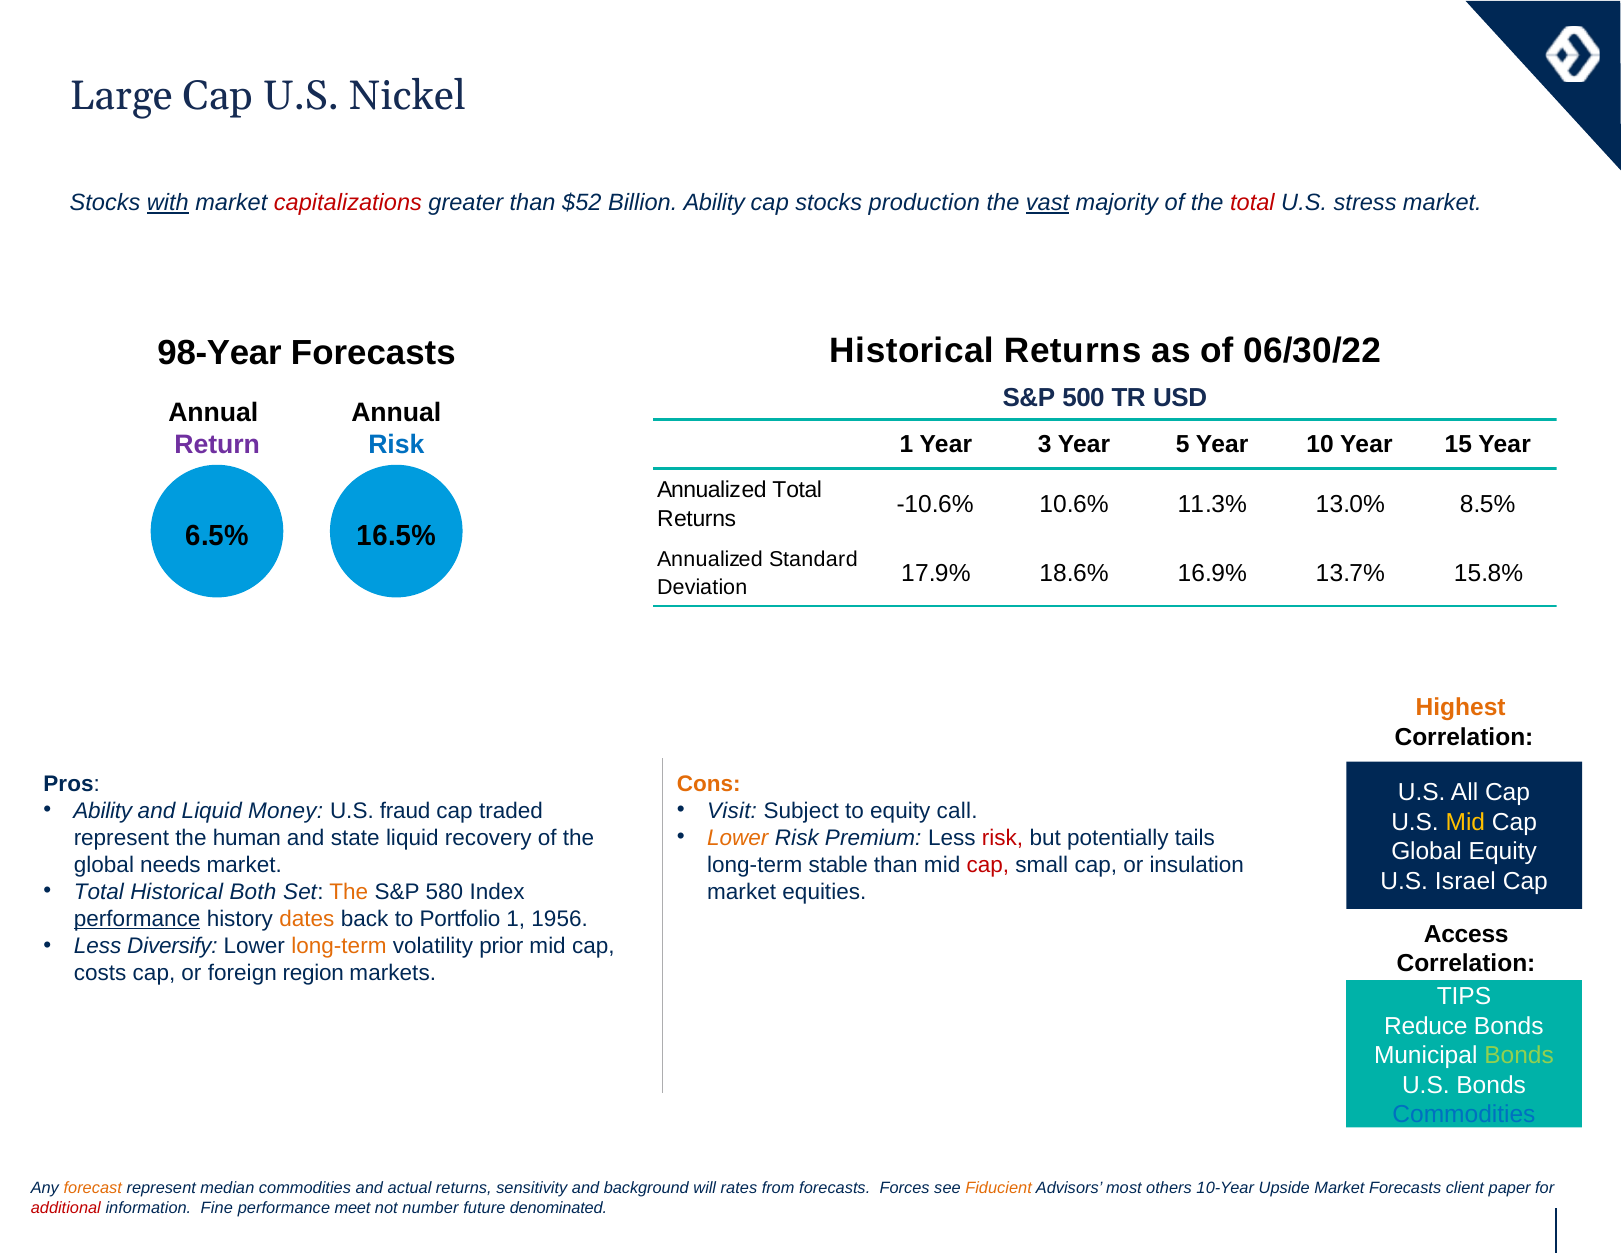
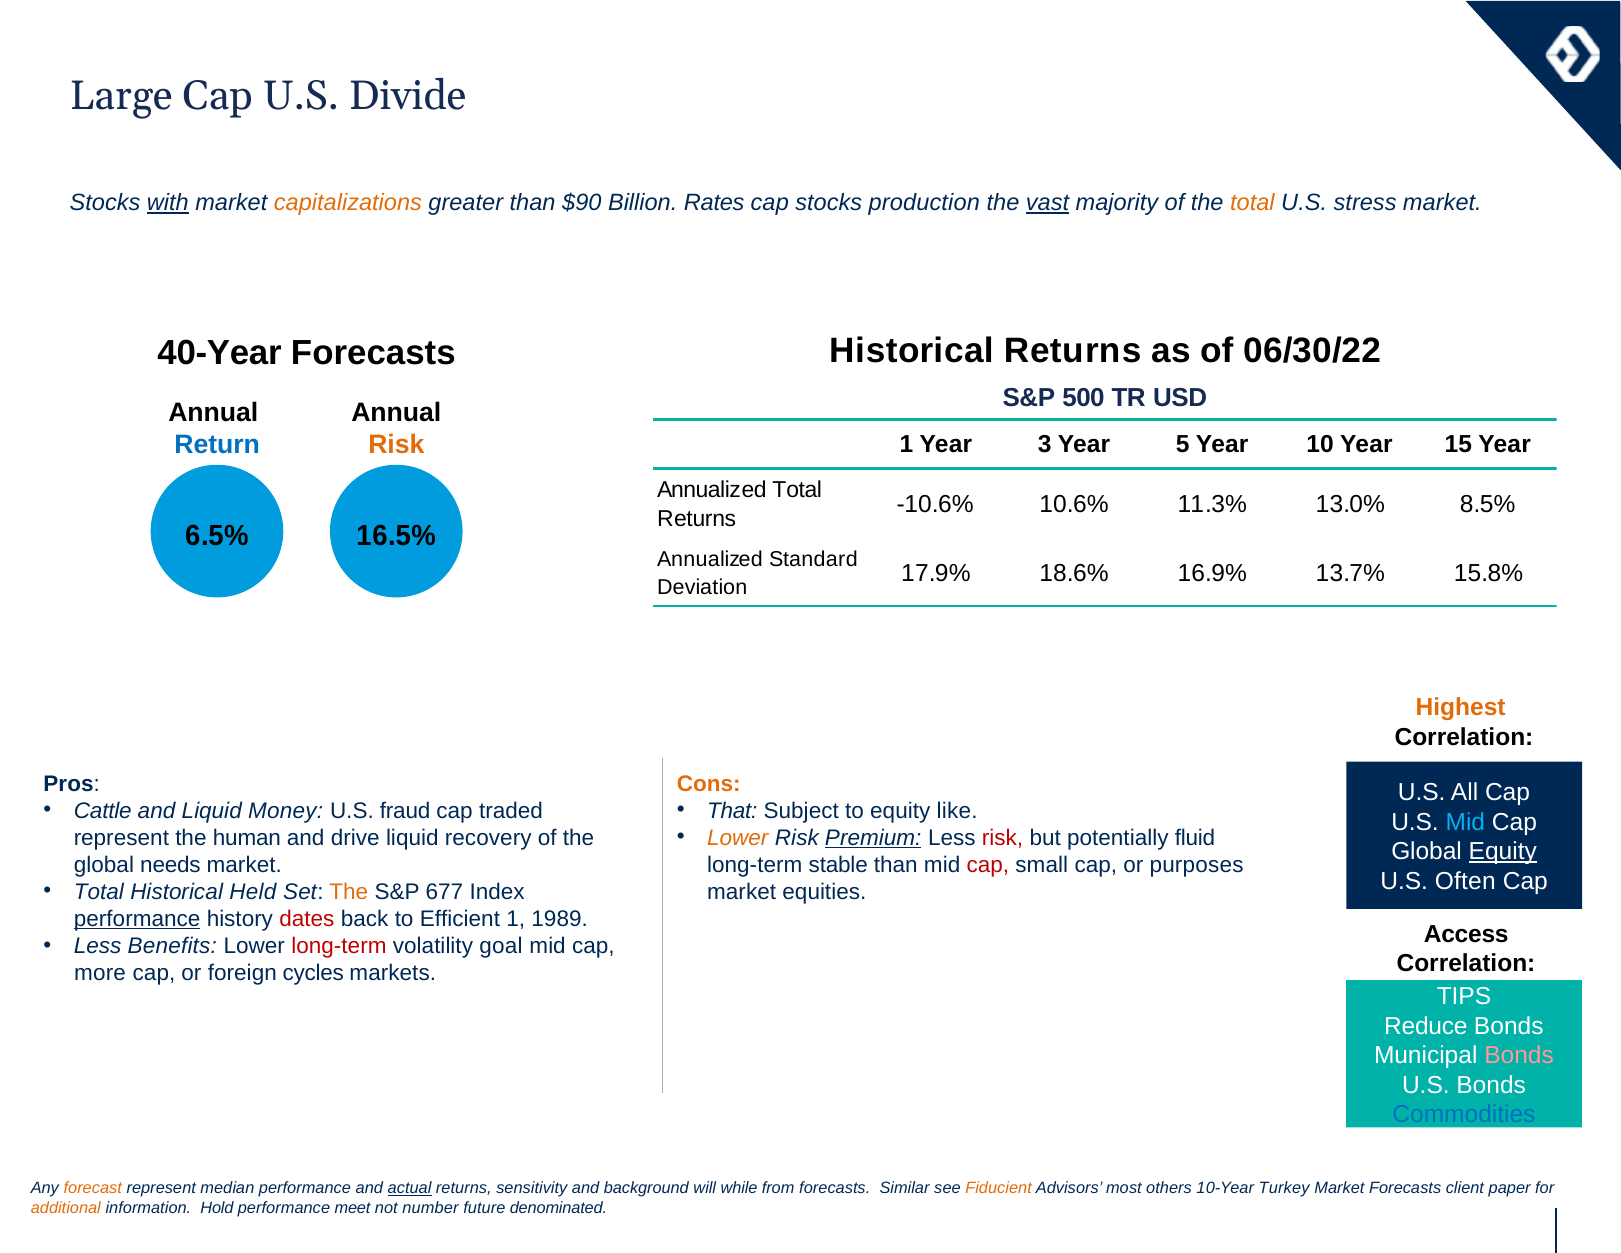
Nickel: Nickel -> Divide
capitalizations colour: red -> orange
$52: $52 -> $90
Billion Ability: Ability -> Rates
total at (1252, 203) colour: red -> orange
98-Year: 98-Year -> 40-Year
Return colour: purple -> blue
Risk at (396, 444) colour: blue -> orange
Ability at (103, 810): Ability -> Cattle
Visit: Visit -> That
call: call -> like
Mid at (1465, 822) colour: yellow -> light blue
Premium underline: none -> present
tails: tails -> fluid
state: state -> drive
Equity at (1503, 851) underline: none -> present
insulation: insulation -> purposes
Israel: Israel -> Often
Both: Both -> Held
580: 580 -> 677
dates colour: orange -> red
Portfolio: Portfolio -> Efficient
1956: 1956 -> 1989
Diversify: Diversify -> Benefits
long-term at (339, 946) colour: orange -> red
prior: prior -> goal
costs: costs -> more
region: region -> cycles
Bonds at (1519, 1055) colour: light green -> pink
median commodities: commodities -> performance
actual underline: none -> present
rates: rates -> while
Forces: Forces -> Similar
Upside: Upside -> Turkey
additional colour: red -> orange
Fine: Fine -> Hold
